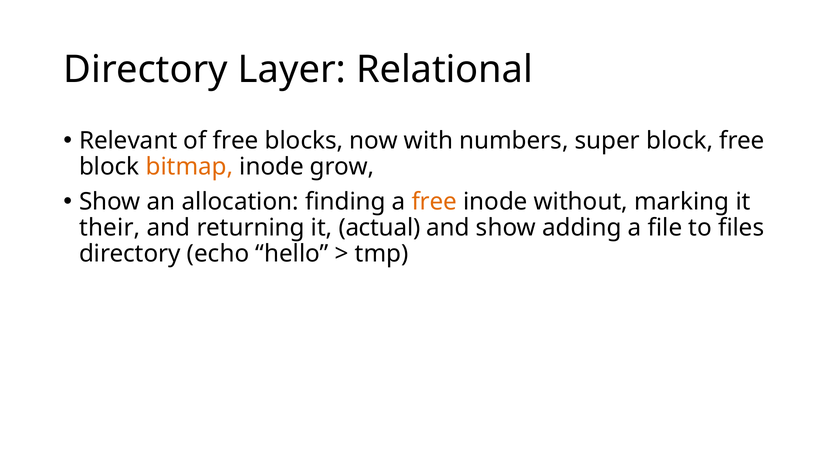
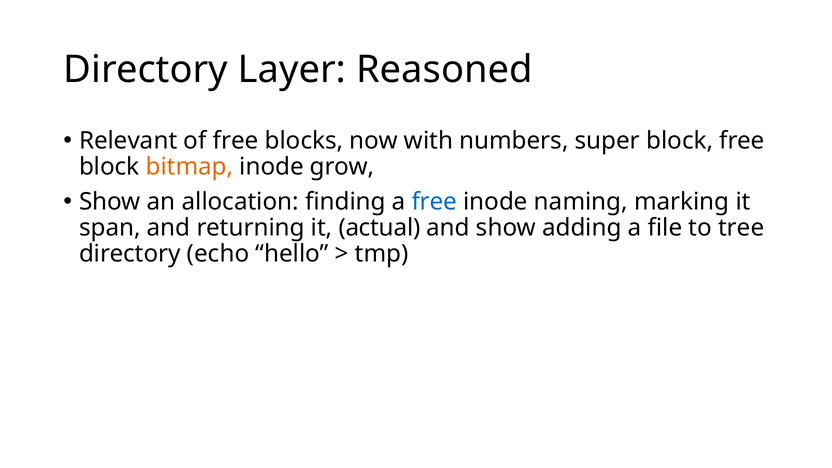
Relational: Relational -> Reasoned
free at (434, 202) colour: orange -> blue
without: without -> naming
their: their -> span
files: files -> tree
